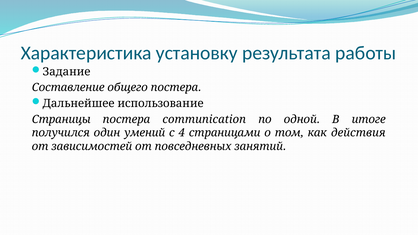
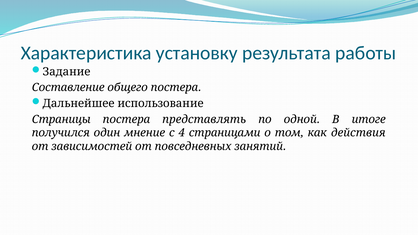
communication: communication -> представлять
умений: умений -> мнение
